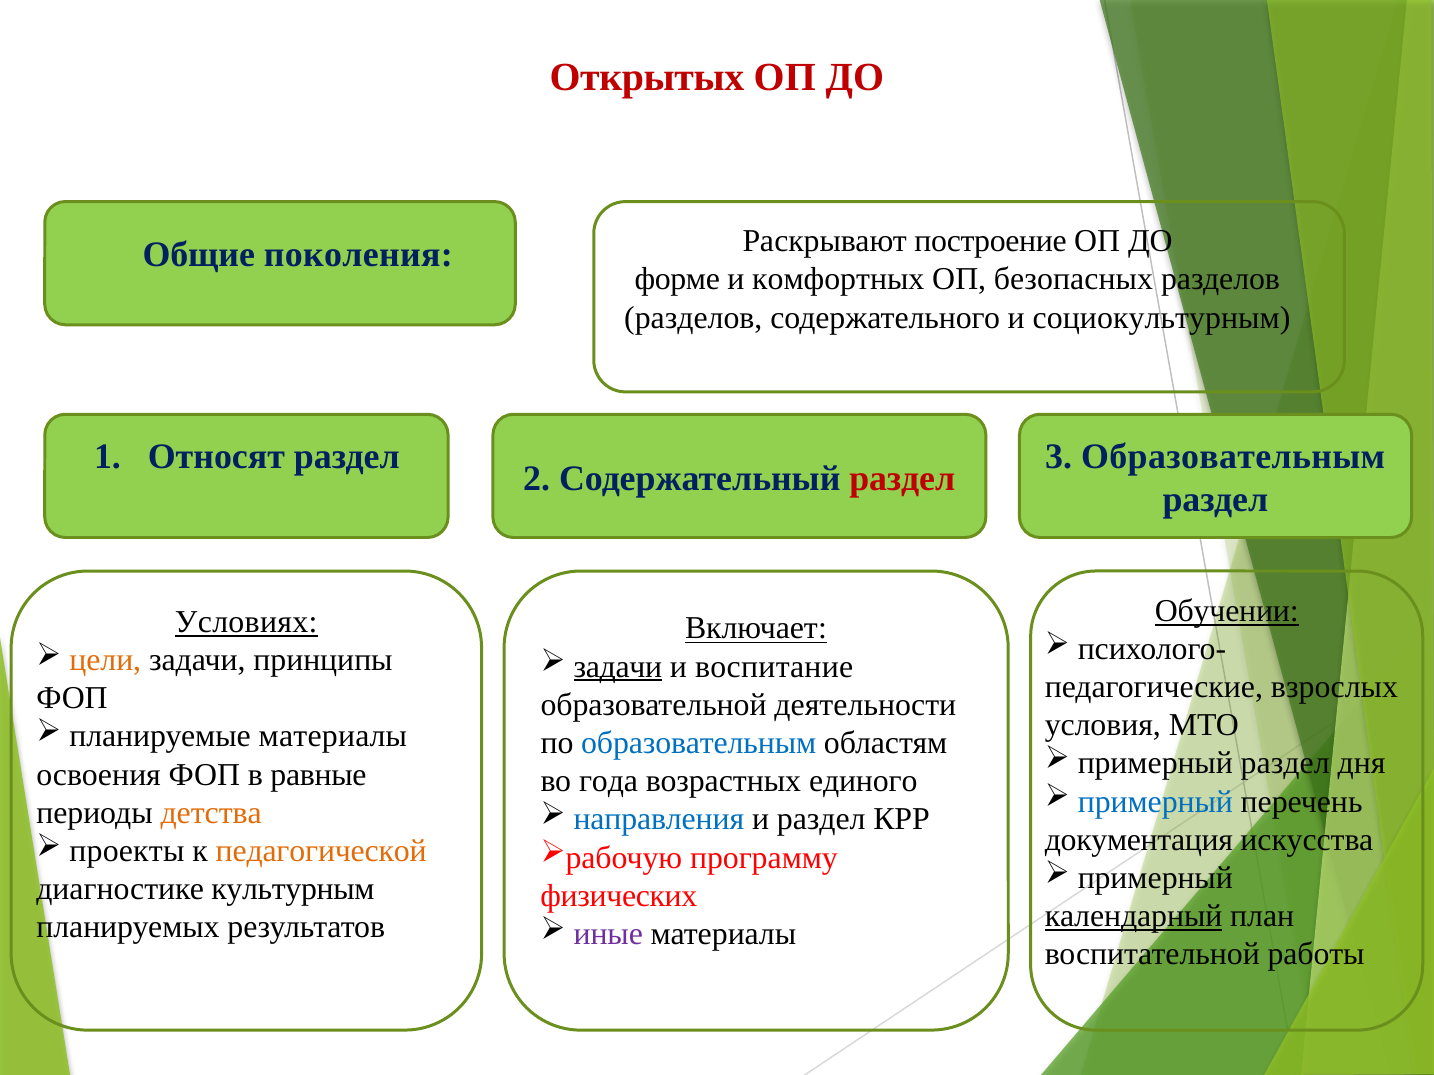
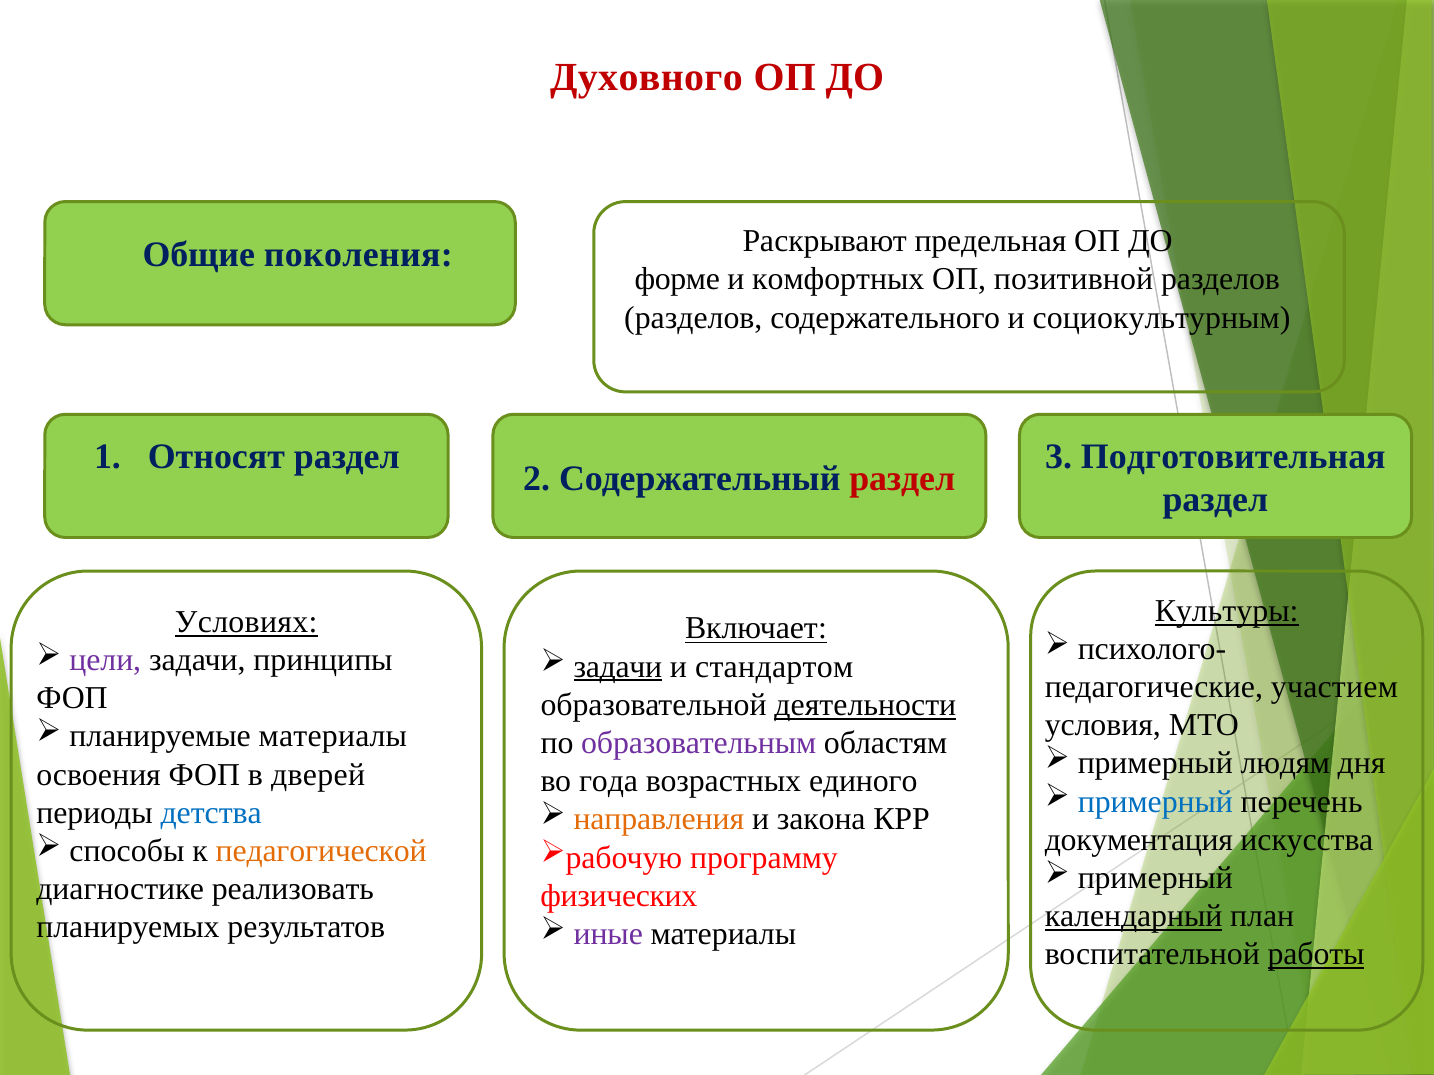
Открытых: Открытых -> Духовного
построение: построение -> предельная
безопасных: безопасных -> позитивной
3 Образовательным: Образовательным -> Подготовительная
Обучении: Обучении -> Культуры
цели colour: orange -> purple
воспитание: воспитание -> стандартом
взрослых: взрослых -> участием
деятельности underline: none -> present
образовательным at (699, 743) colour: blue -> purple
примерный раздел: раздел -> людям
равные: равные -> дверей
детства colour: orange -> blue
направления colour: blue -> orange
и раздел: раздел -> закона
проекты: проекты -> способы
культурным: культурным -> реализовать
работы underline: none -> present
